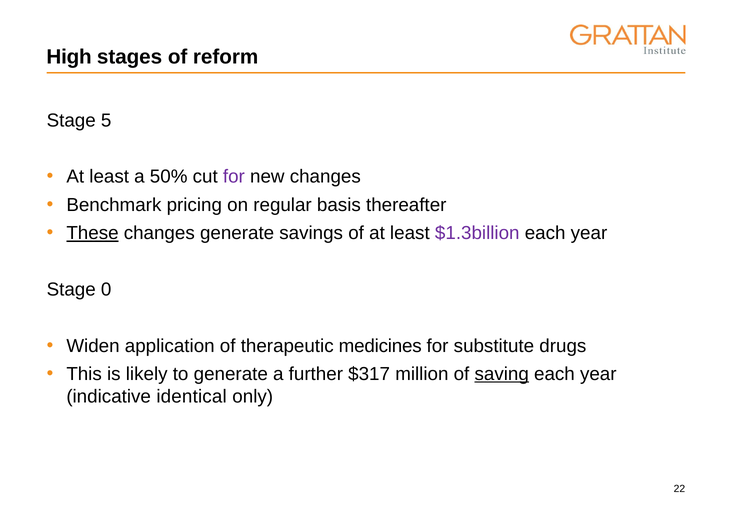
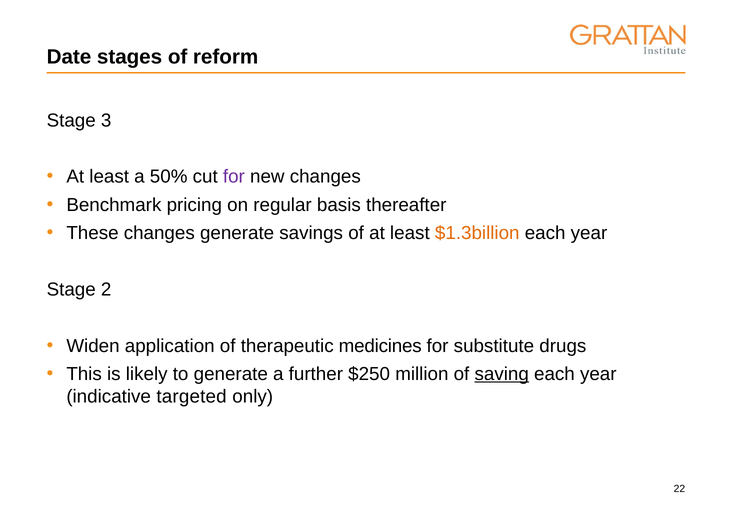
High: High -> Date
5: 5 -> 3
These underline: present -> none
$1.3billion colour: purple -> orange
0: 0 -> 2
$317: $317 -> $250
identical: identical -> targeted
